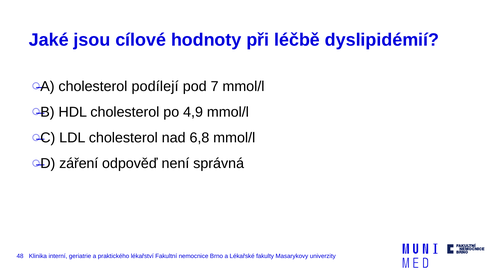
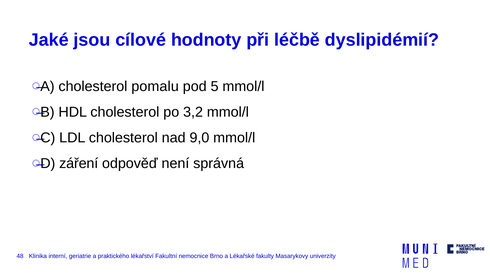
podílejí: podílejí -> pomalu
7: 7 -> 5
4,9: 4,9 -> 3,2
6,8: 6,8 -> 9,0
